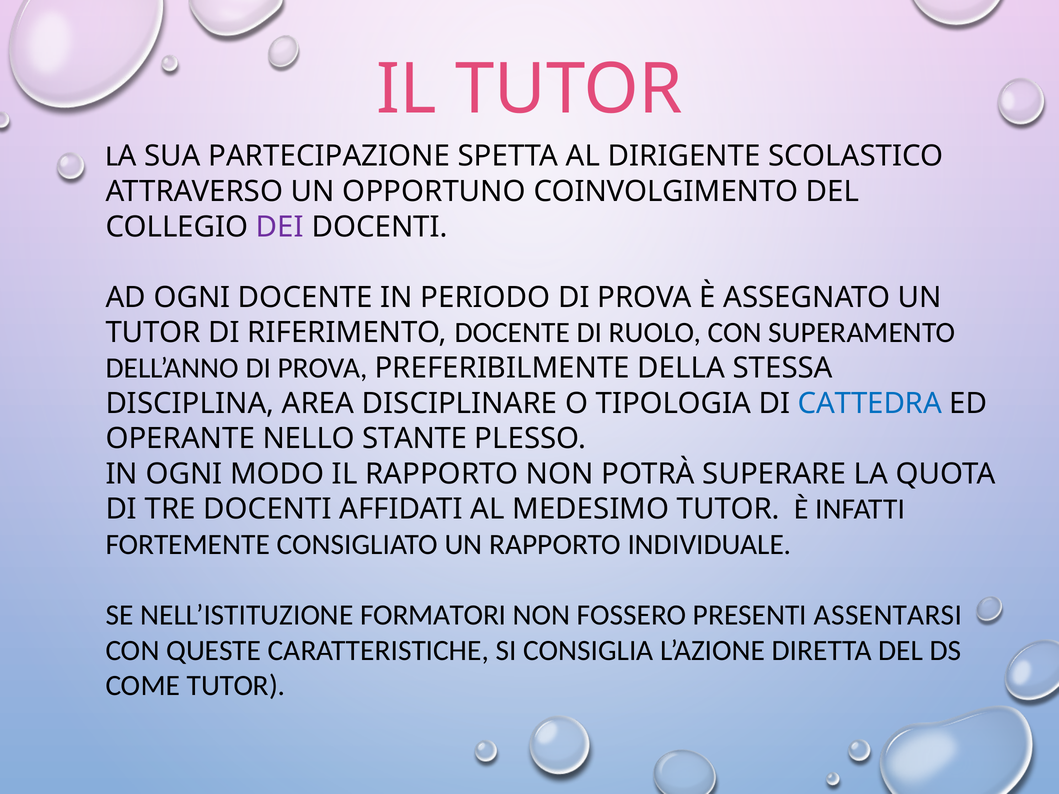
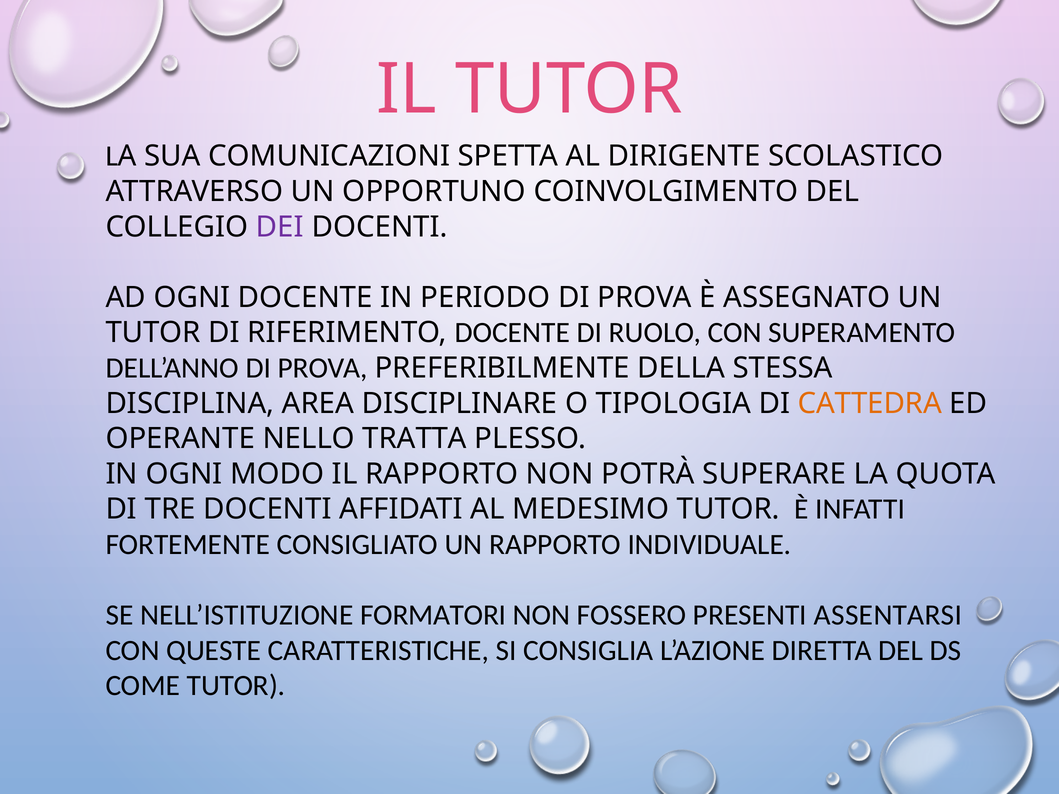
PARTECIPAZIONE: PARTECIPAZIONE -> COMUNICAZIONI
CATTEDRA colour: blue -> orange
STANTE: STANTE -> TRATTA
